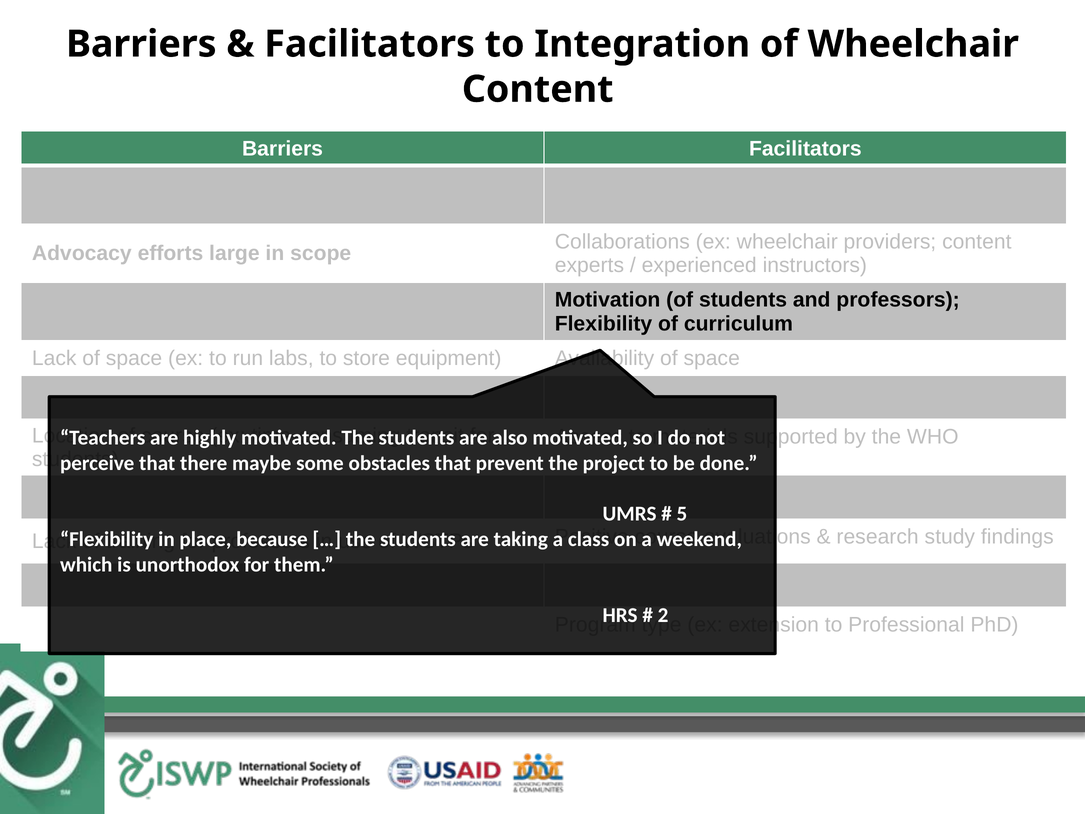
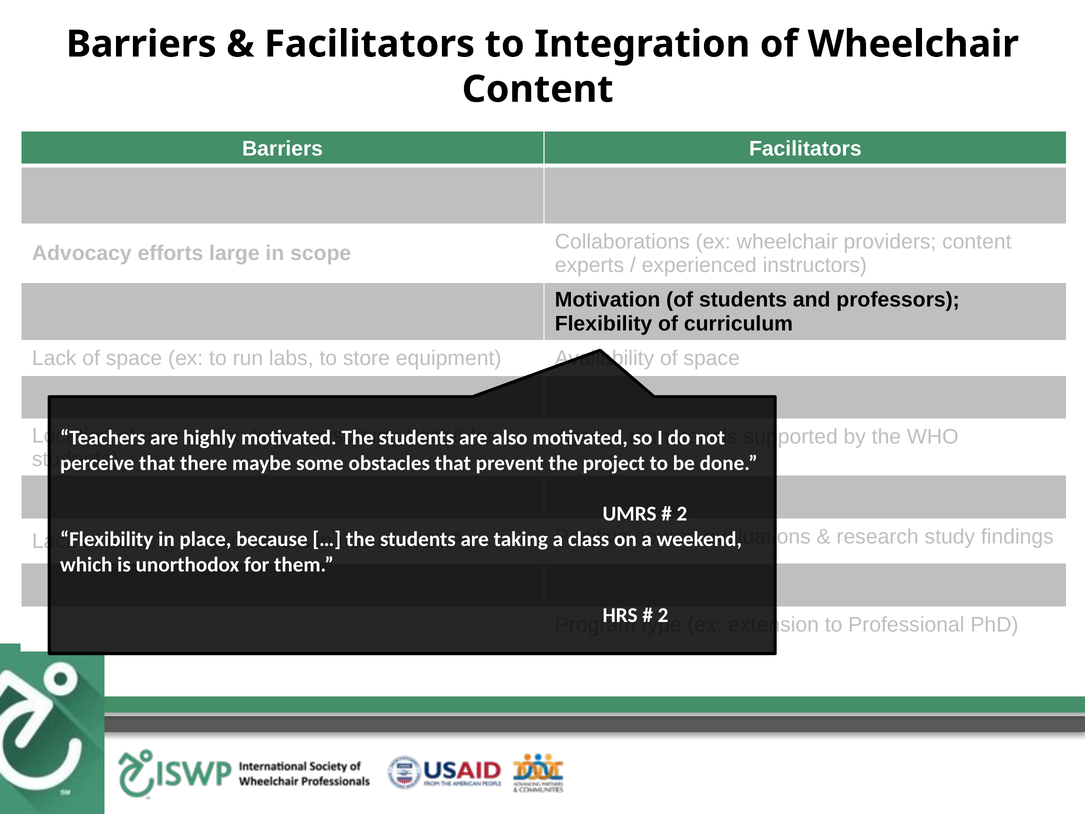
5 at (682, 514): 5 -> 2
